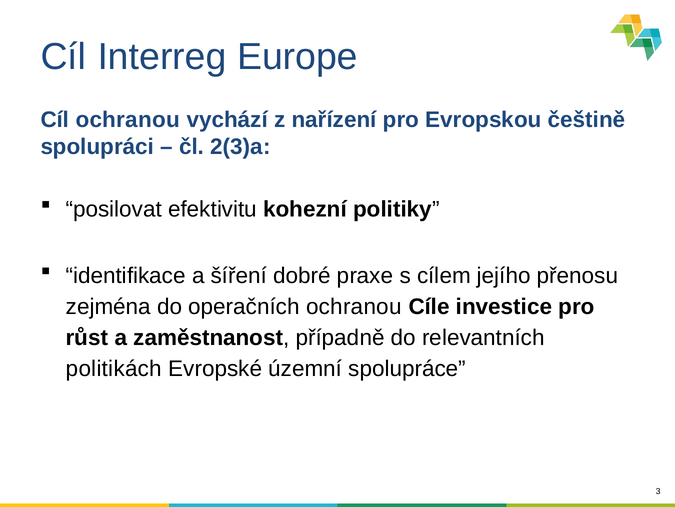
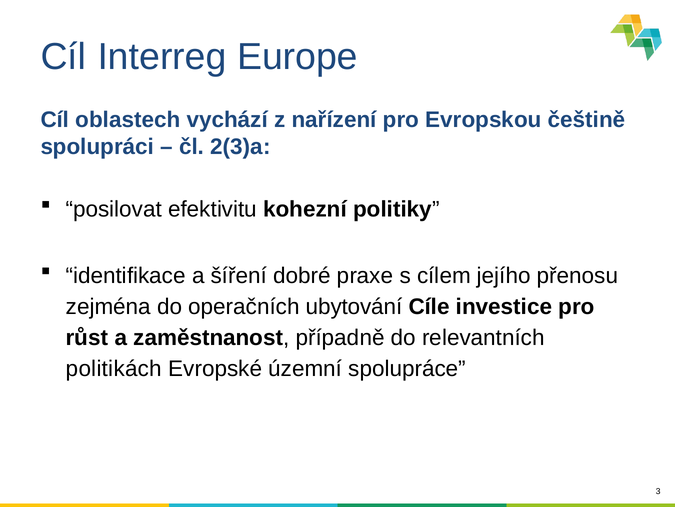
Cíl ochranou: ochranou -> oblastech
operačních ochranou: ochranou -> ubytování
